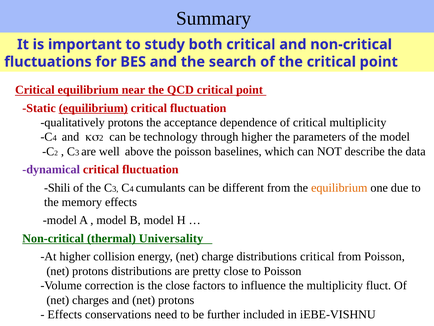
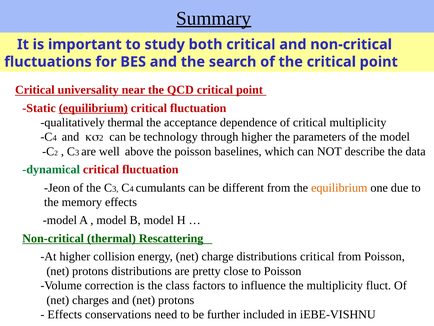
Summary underline: none -> present
Critical equilibrium: equilibrium -> universality
qualitatively protons: protons -> thermal
dynamical colour: purple -> green
Shili: Shili -> Jeon
Universality: Universality -> Rescattering
the close: close -> class
